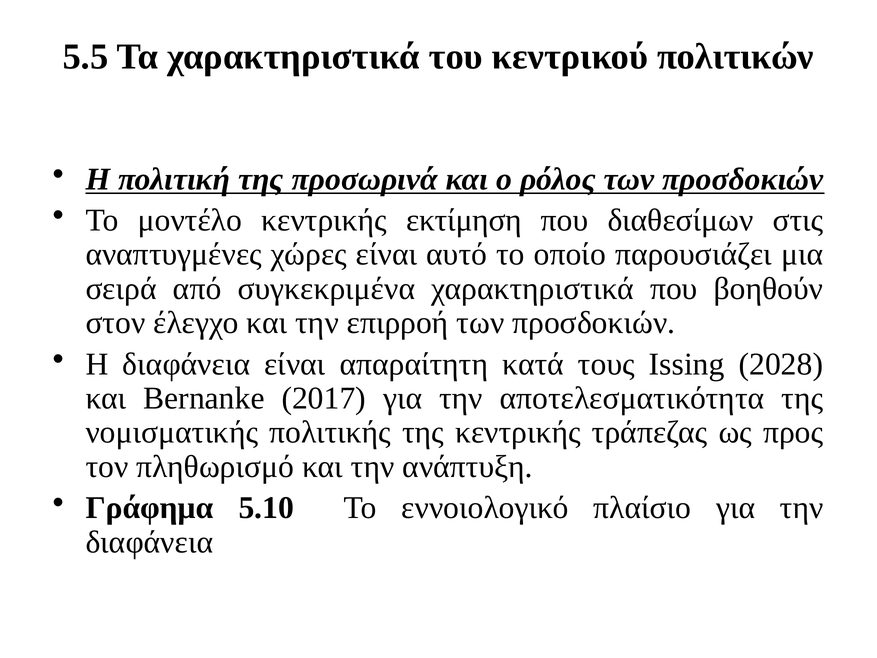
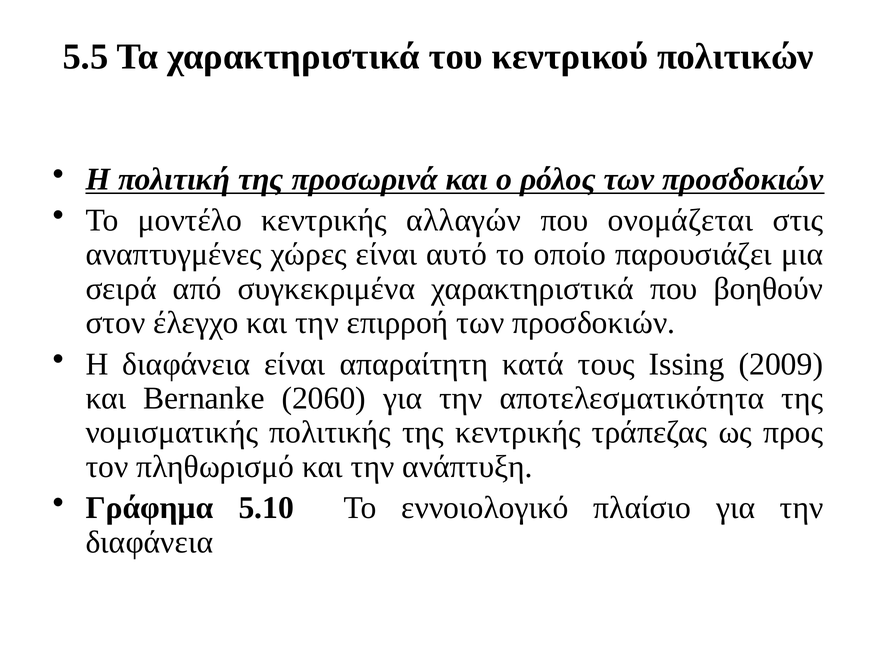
εκτίμηση: εκτίμηση -> αλλαγών
διαθεσίμων: διαθεσίμων -> ονομάζεται
2028: 2028 -> 2009
2017: 2017 -> 2060
